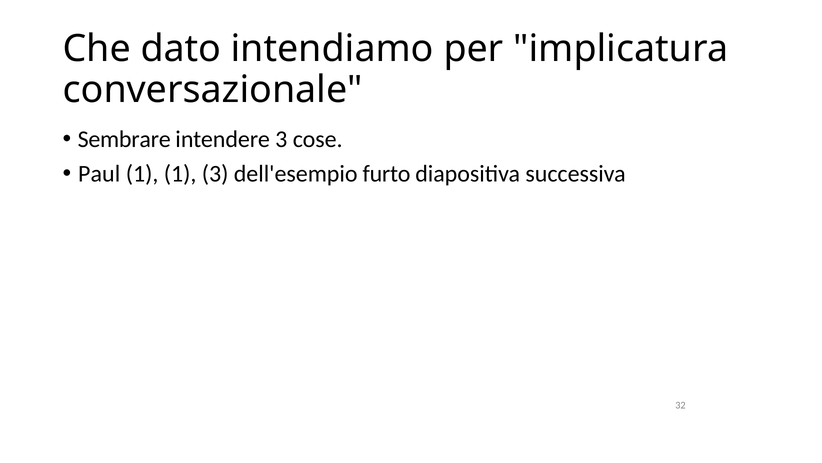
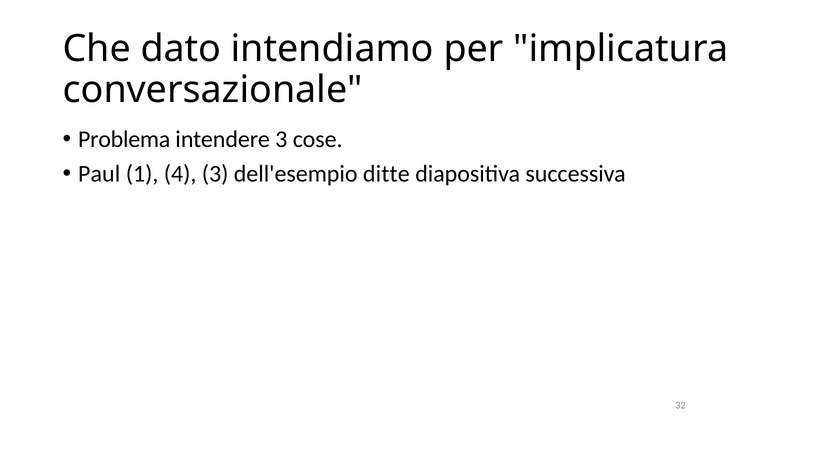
Sembrare: Sembrare -> Problema
1 1: 1 -> 4
furto: furto -> ditte
